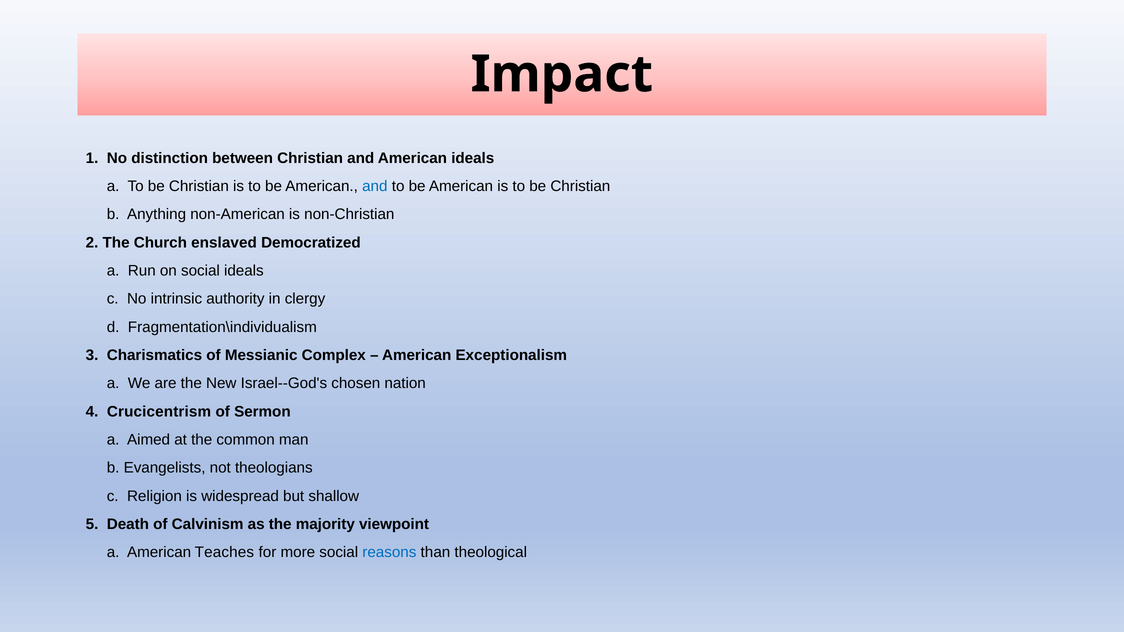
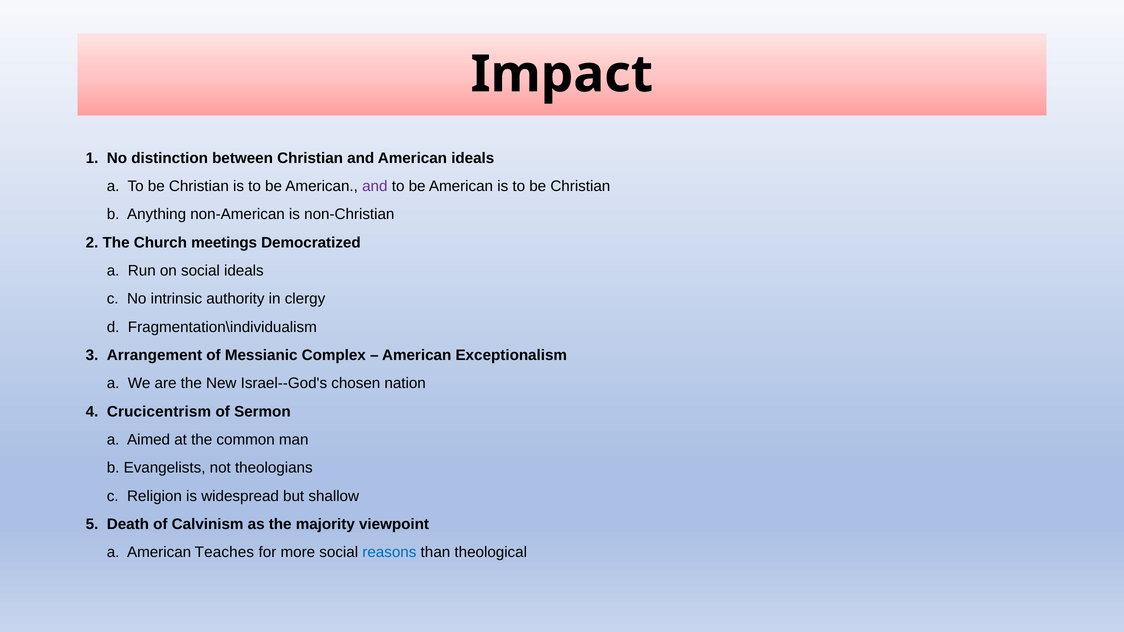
and at (375, 186) colour: blue -> purple
enslaved: enslaved -> meetings
Charismatics: Charismatics -> Arrangement
